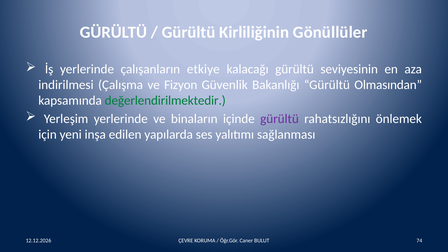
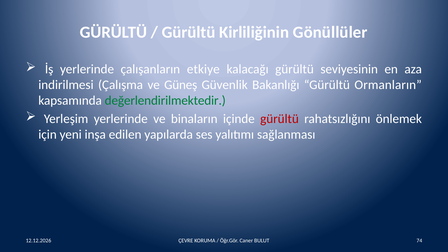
Fizyon: Fizyon -> Güneş
Olmasından: Olmasından -> Ormanların
gürültü at (280, 119) colour: purple -> red
